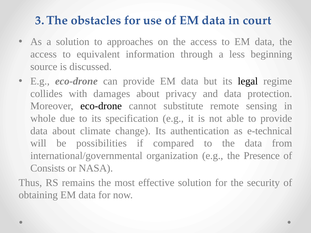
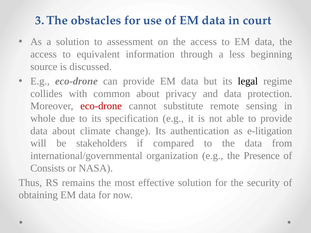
approaches: approaches -> assessment
damages: damages -> common
eco-drone at (101, 106) colour: black -> red
e-technical: e-technical -> e-litigation
possibilities: possibilities -> stakeholders
